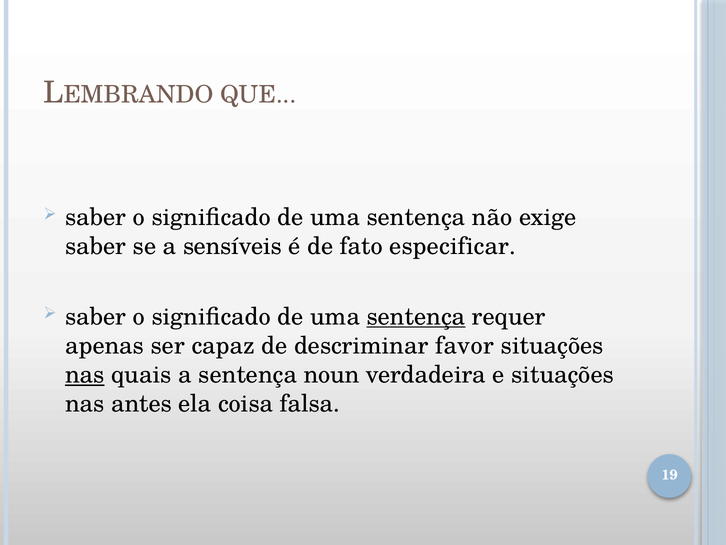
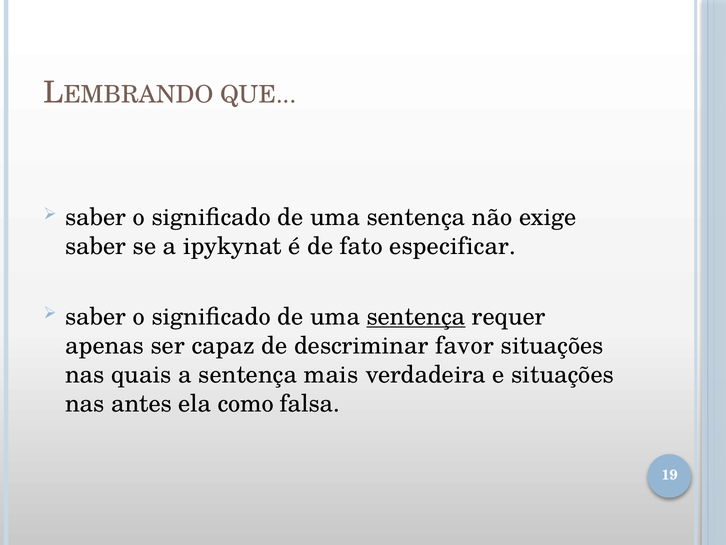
sensíveis: sensíveis -> ipykynat
nas at (85, 374) underline: present -> none
noun: noun -> mais
coisa: coisa -> como
